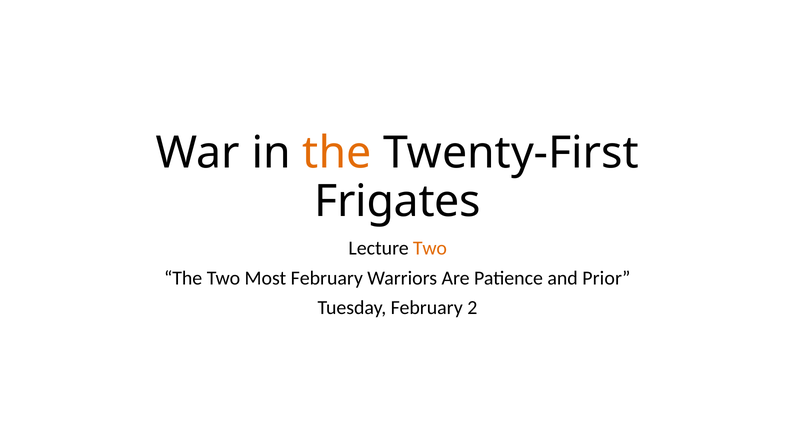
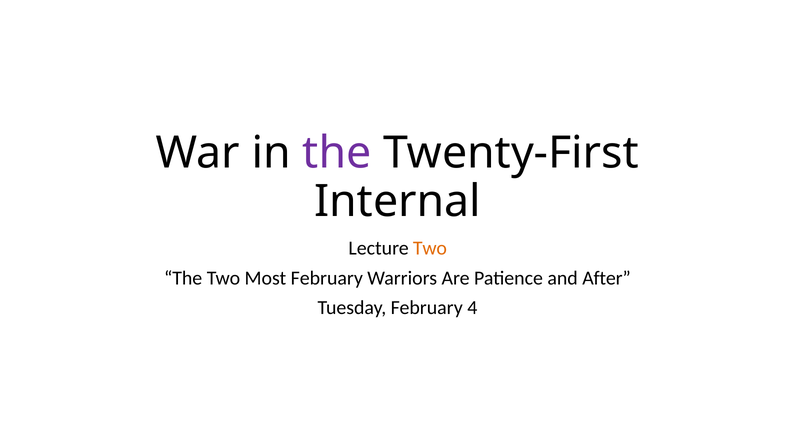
the at (337, 153) colour: orange -> purple
Frigates: Frigates -> Internal
Prior: Prior -> After
2: 2 -> 4
